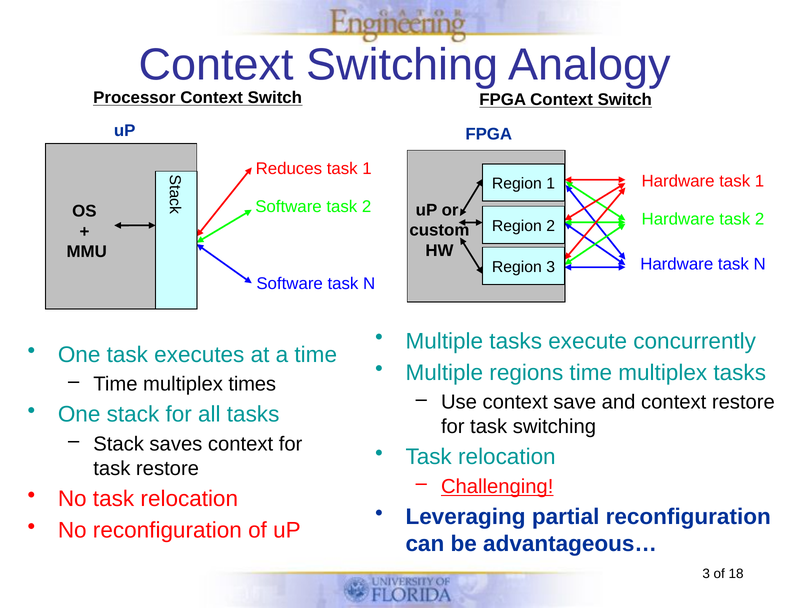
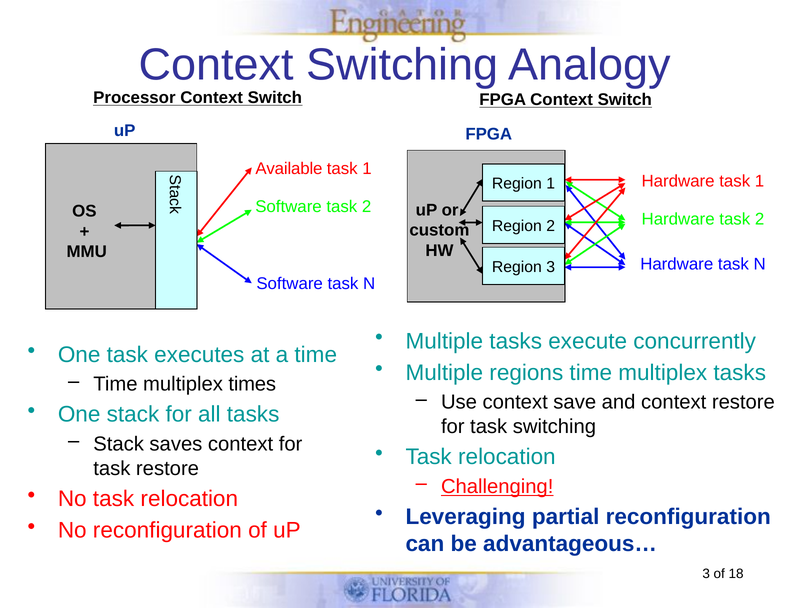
Reduces: Reduces -> Available
